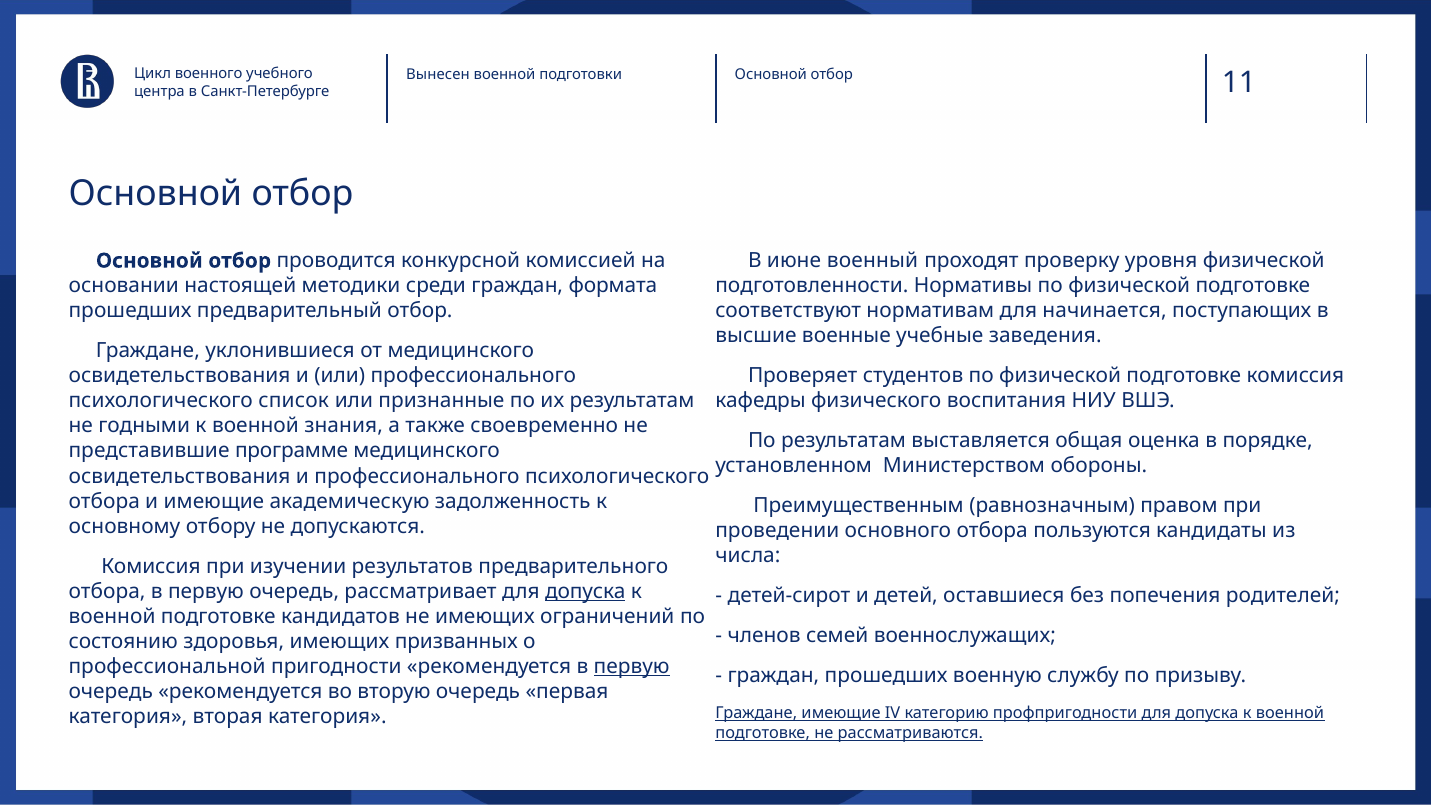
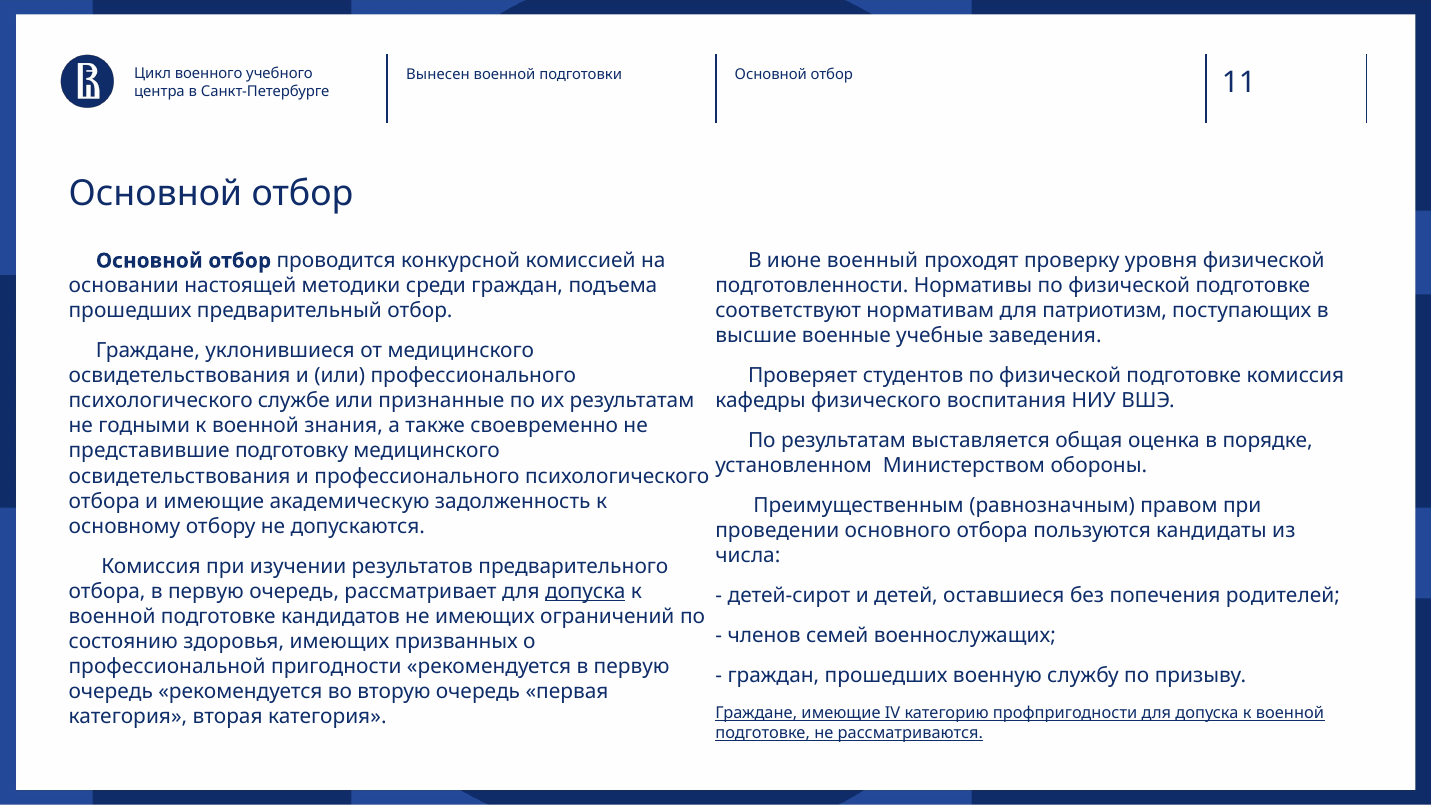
формата: формата -> подъема
начинается: начинается -> патриотизм
список: список -> службе
программе: программе -> подготовку
первую at (632, 666) underline: present -> none
